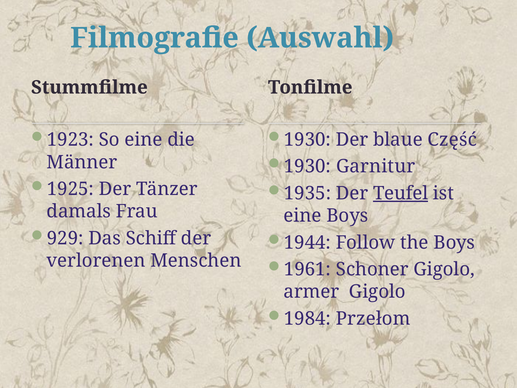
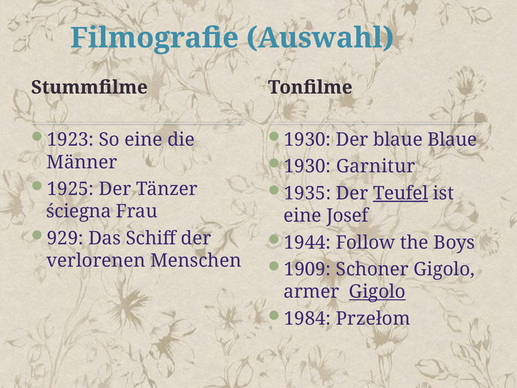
blaue Część: Część -> Blaue
damals: damals -> ściegna
eine Boys: Boys -> Josef
1961: 1961 -> 1909
Gigolo at (377, 292) underline: none -> present
